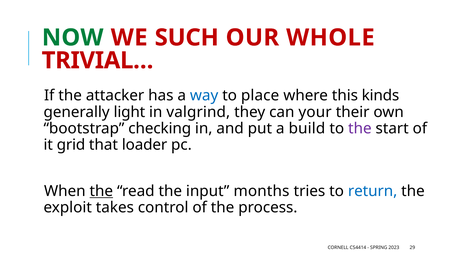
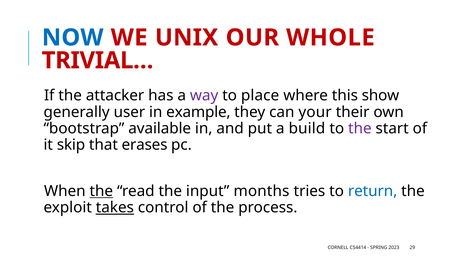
NOW colour: green -> blue
SUCH: SUCH -> UNIX
way colour: blue -> purple
kinds: kinds -> show
light: light -> user
valgrind: valgrind -> example
checking: checking -> available
grid: grid -> skip
loader: loader -> erases
takes underline: none -> present
